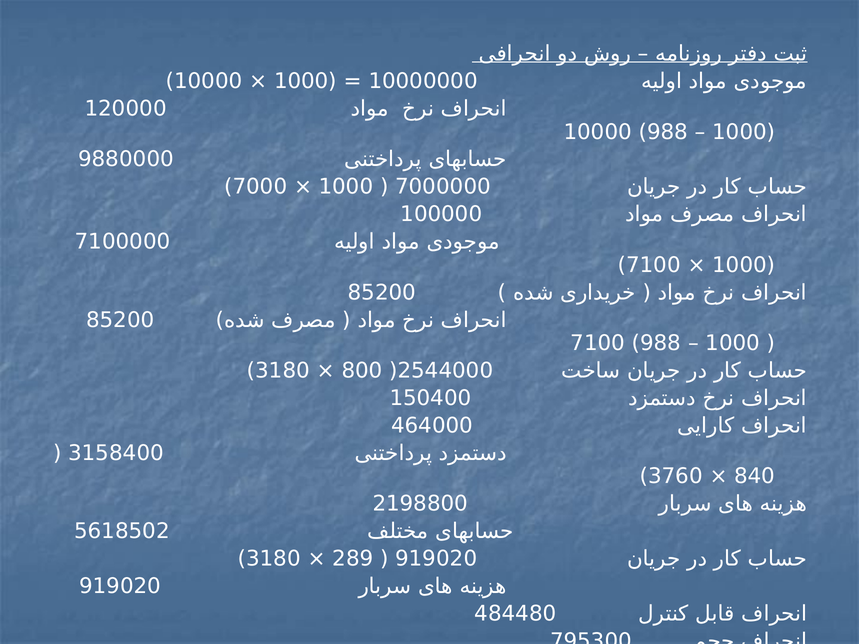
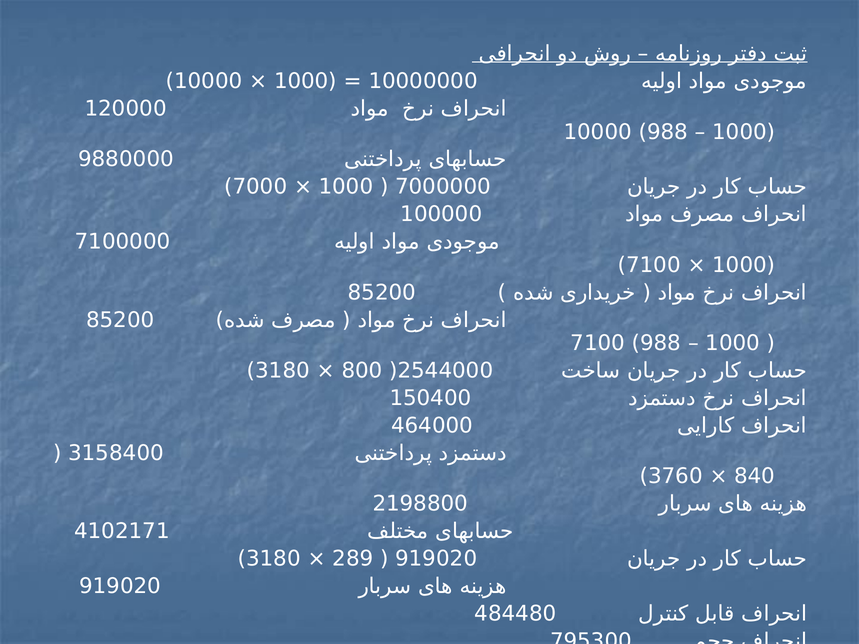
5618502: 5618502 -> 4102171
